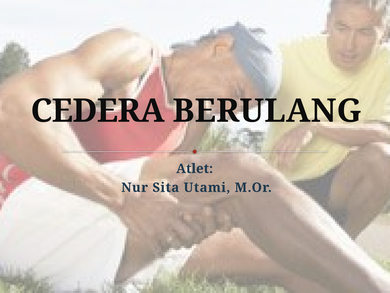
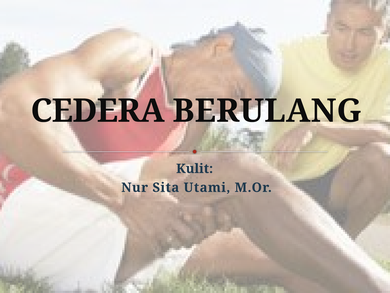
Atlet: Atlet -> Kulit
